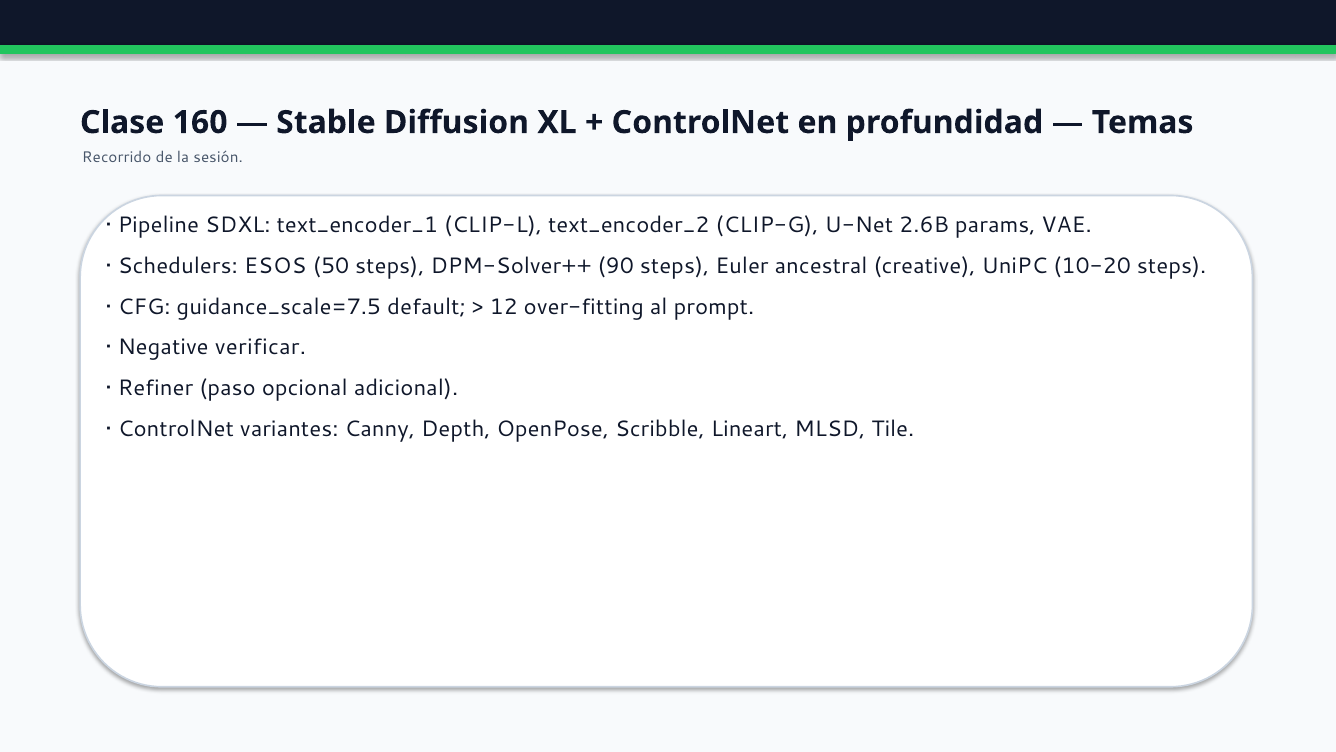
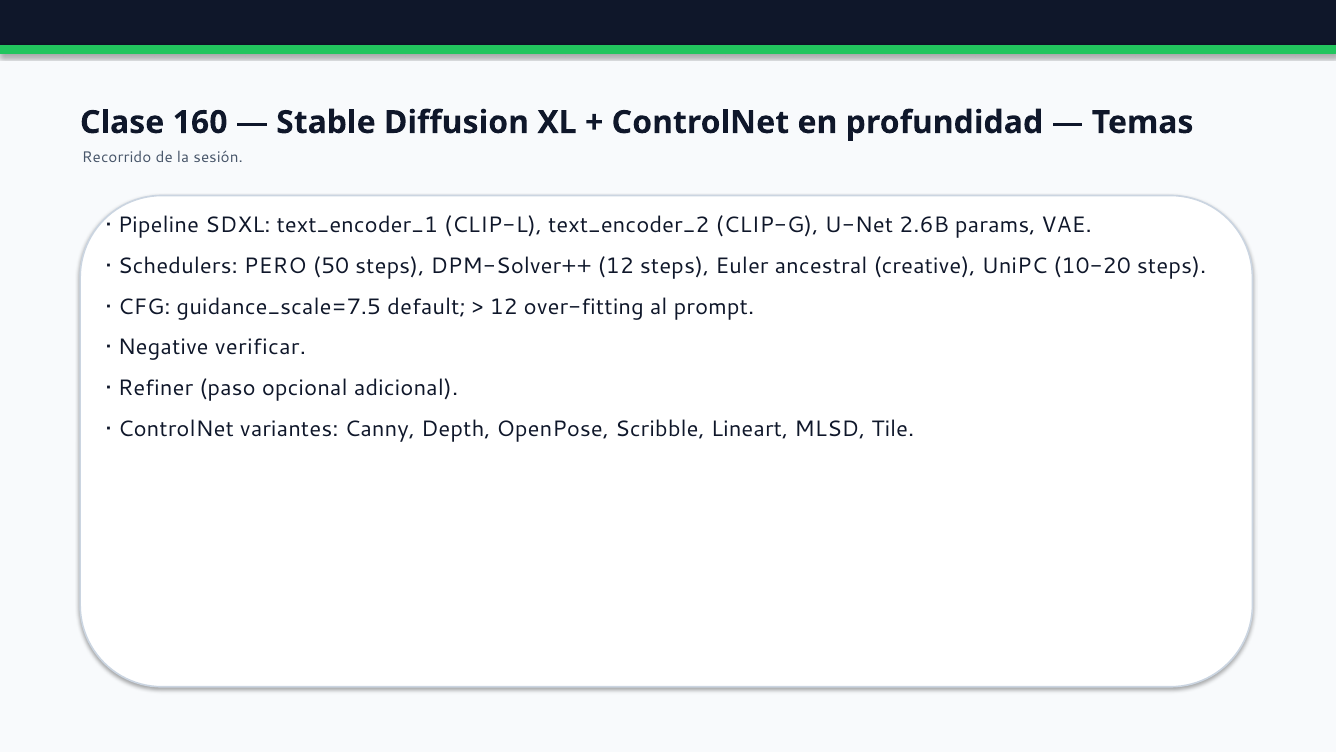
ESOS: ESOS -> PERO
DPM-Solver++ 90: 90 -> 12
